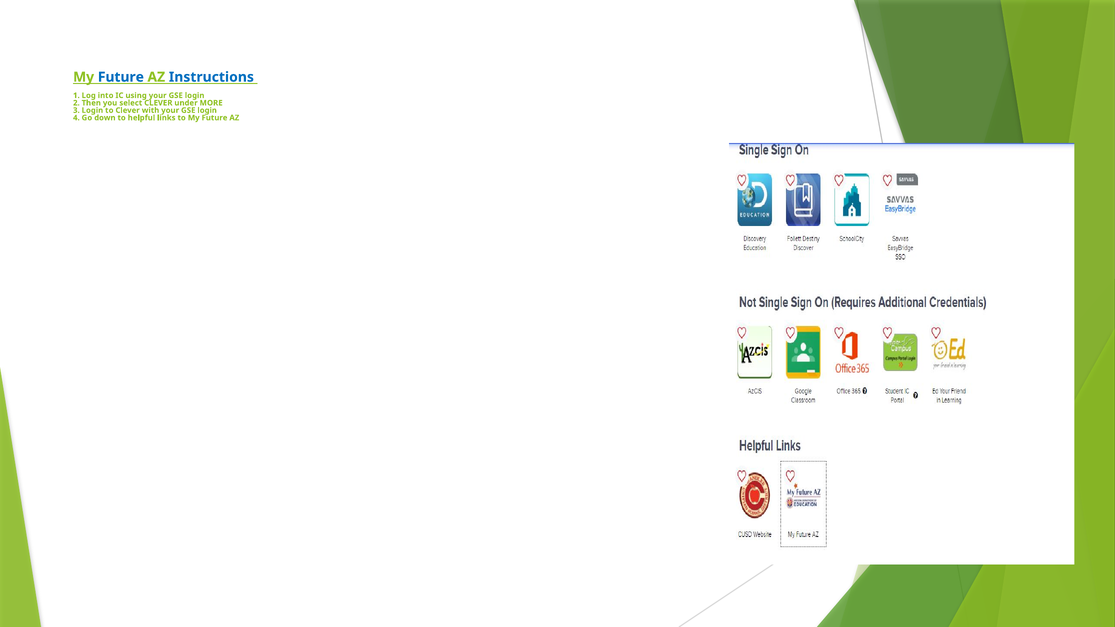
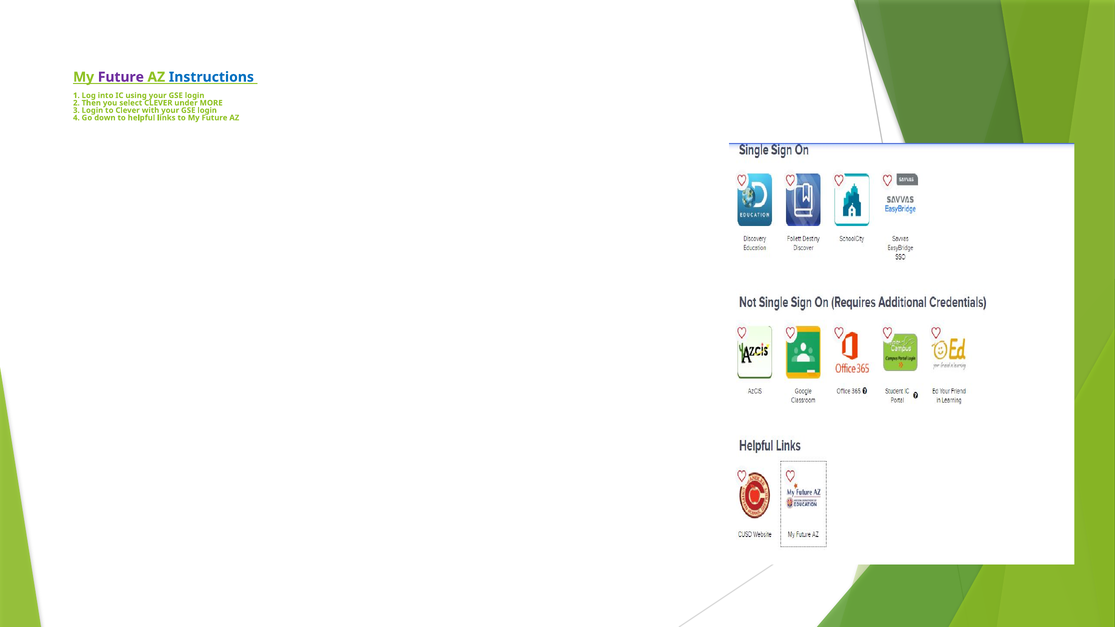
Future at (121, 77) colour: blue -> purple
